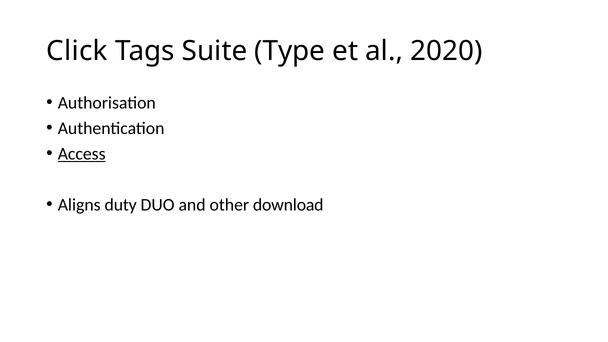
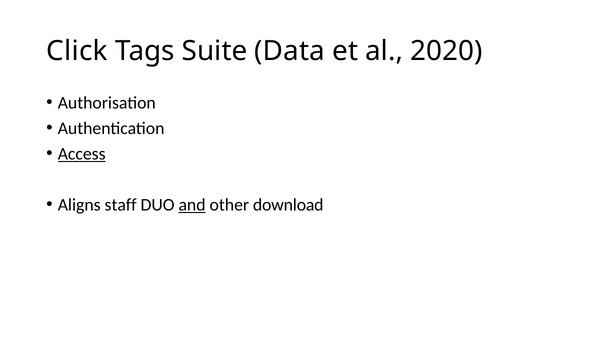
Type: Type -> Data
duty: duty -> staff
and underline: none -> present
